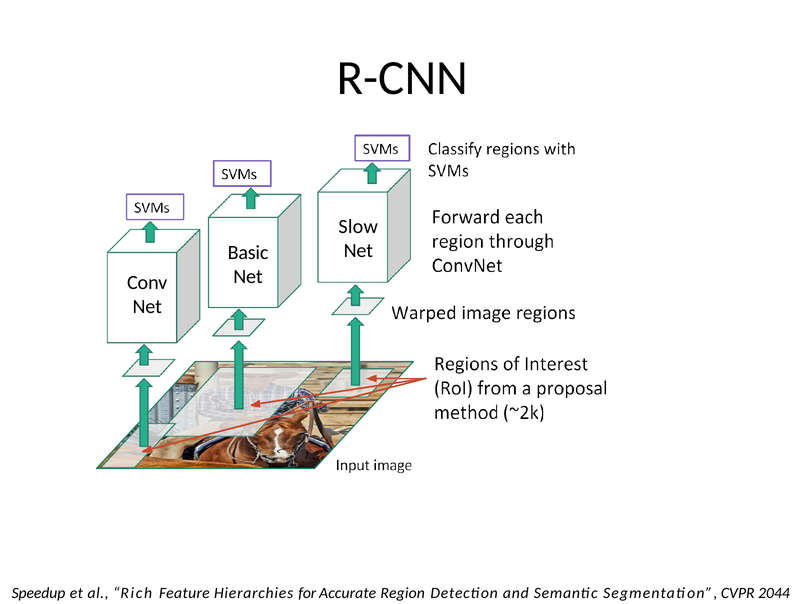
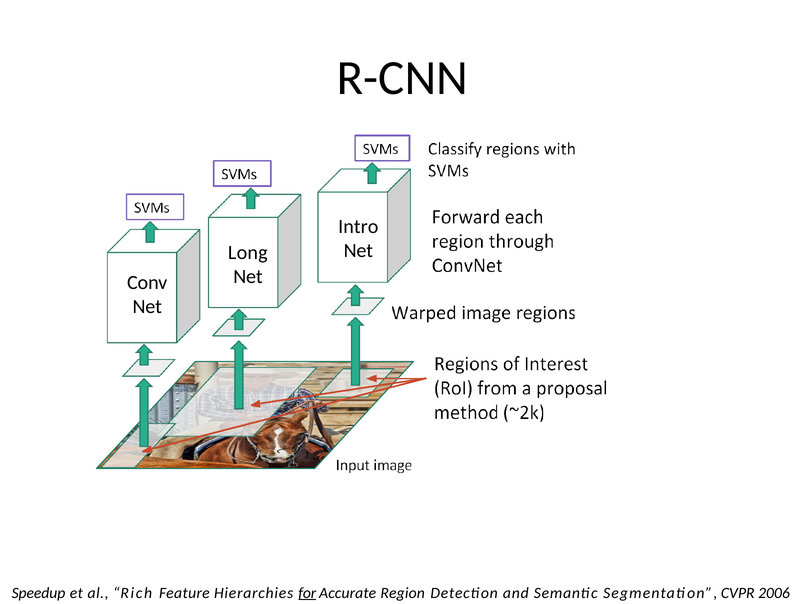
Slow: Slow -> Intro
Basic: Basic -> Long
for underline: none -> present
2044: 2044 -> 2006
